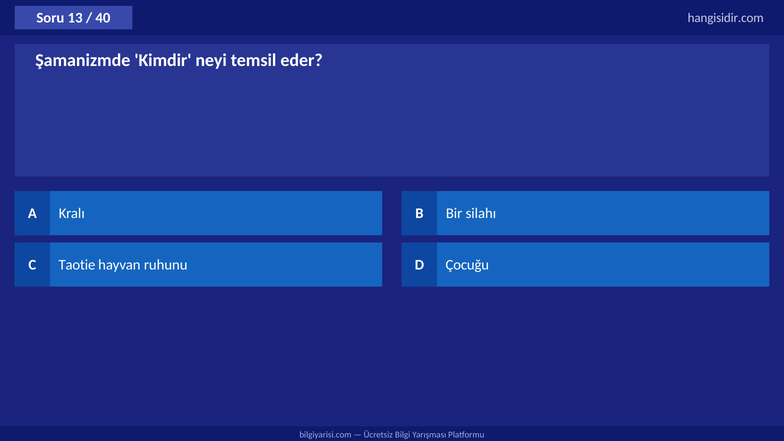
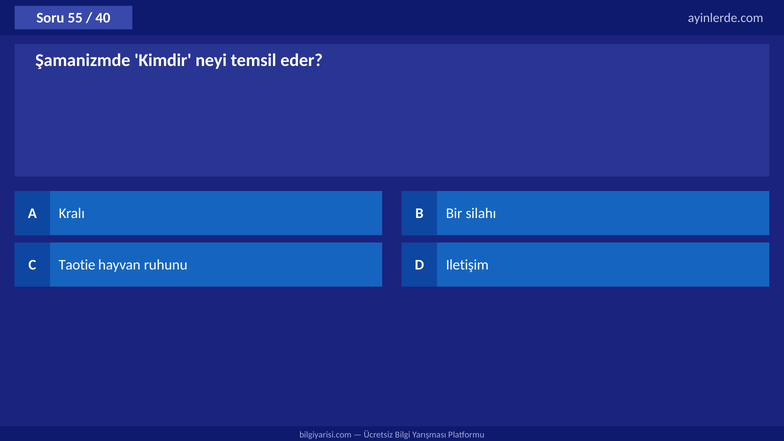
13: 13 -> 55
hangisidir.com: hangisidir.com -> ayinlerde.com
Çocuğu: Çocuğu -> Iletişim
